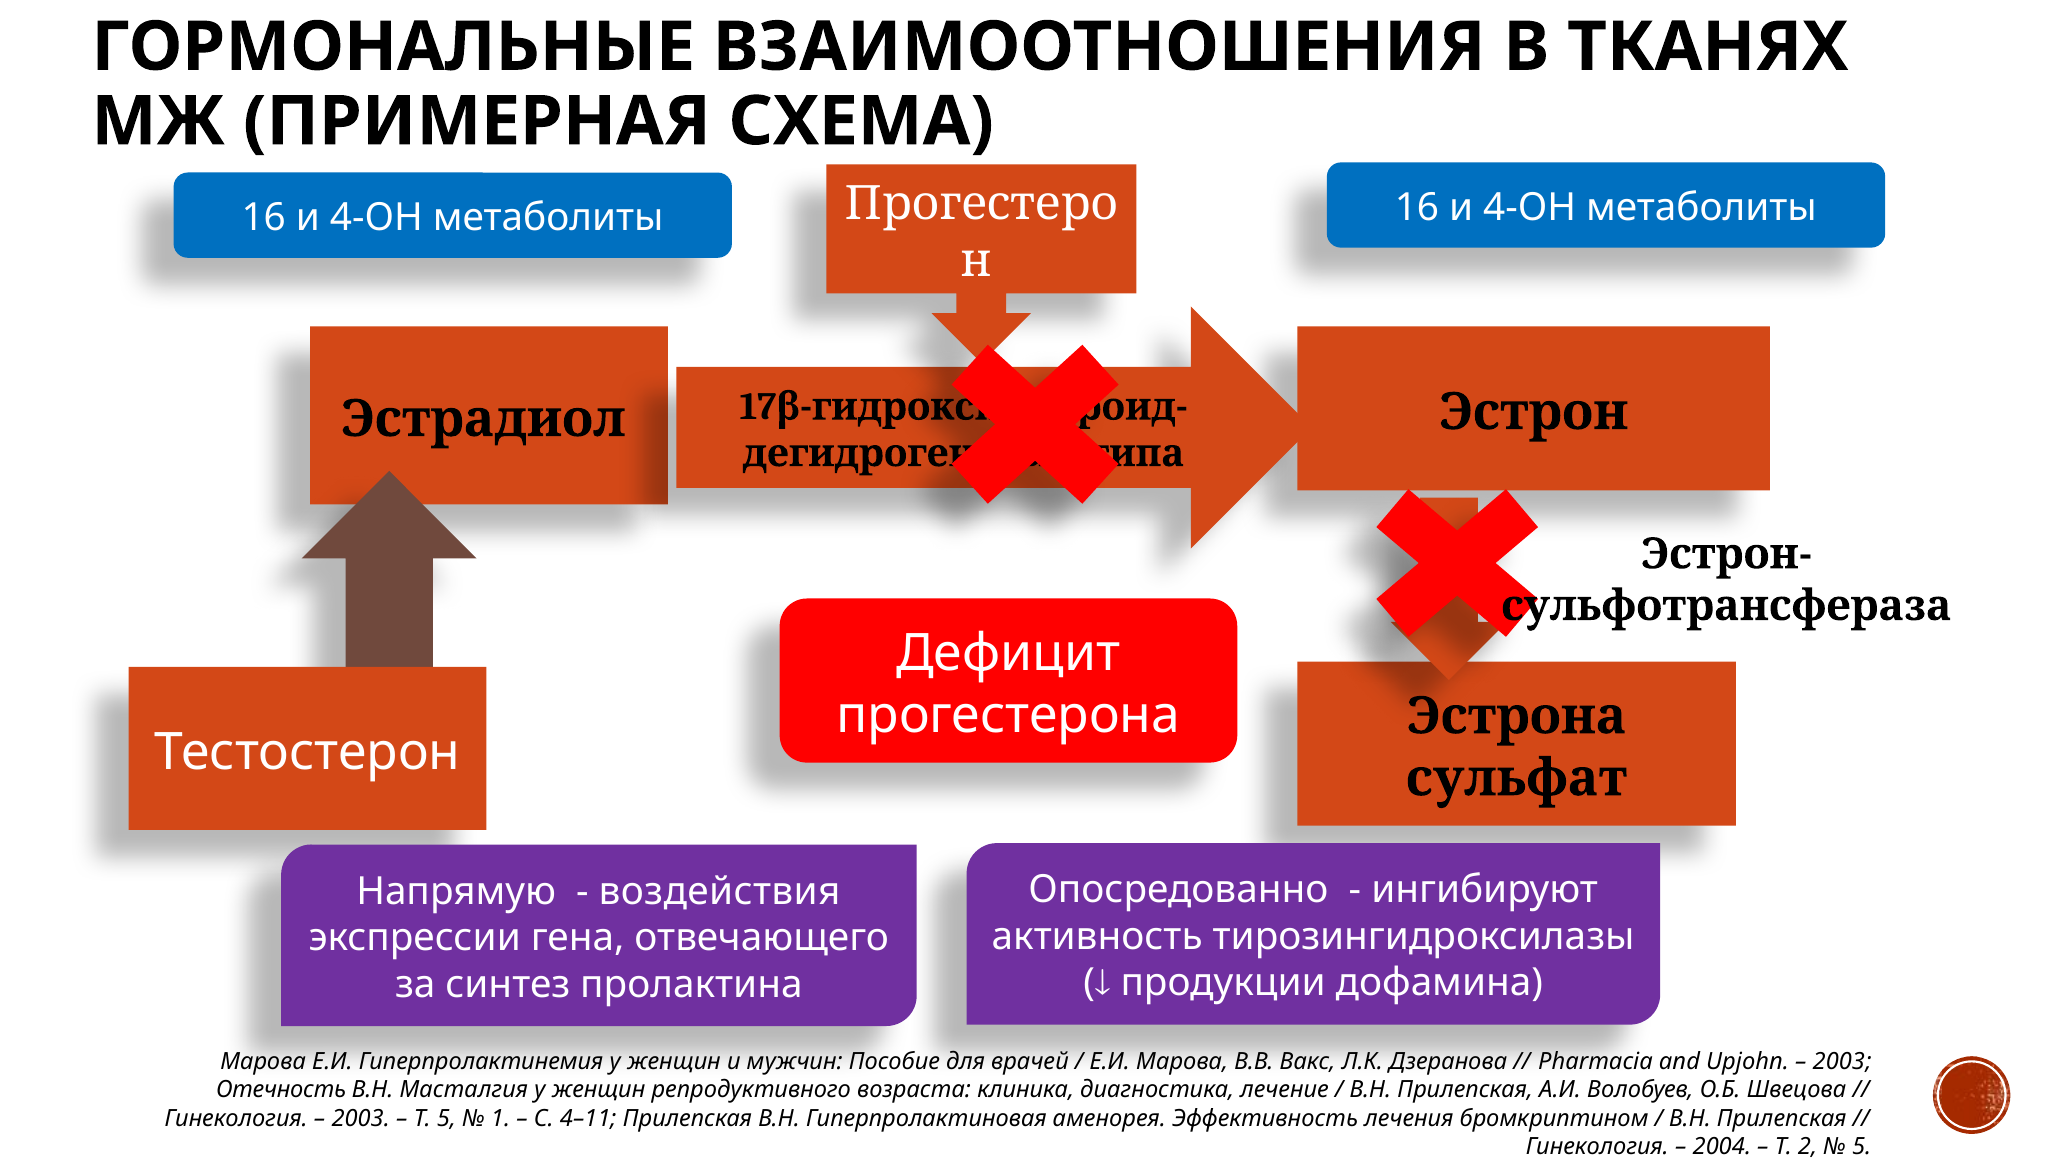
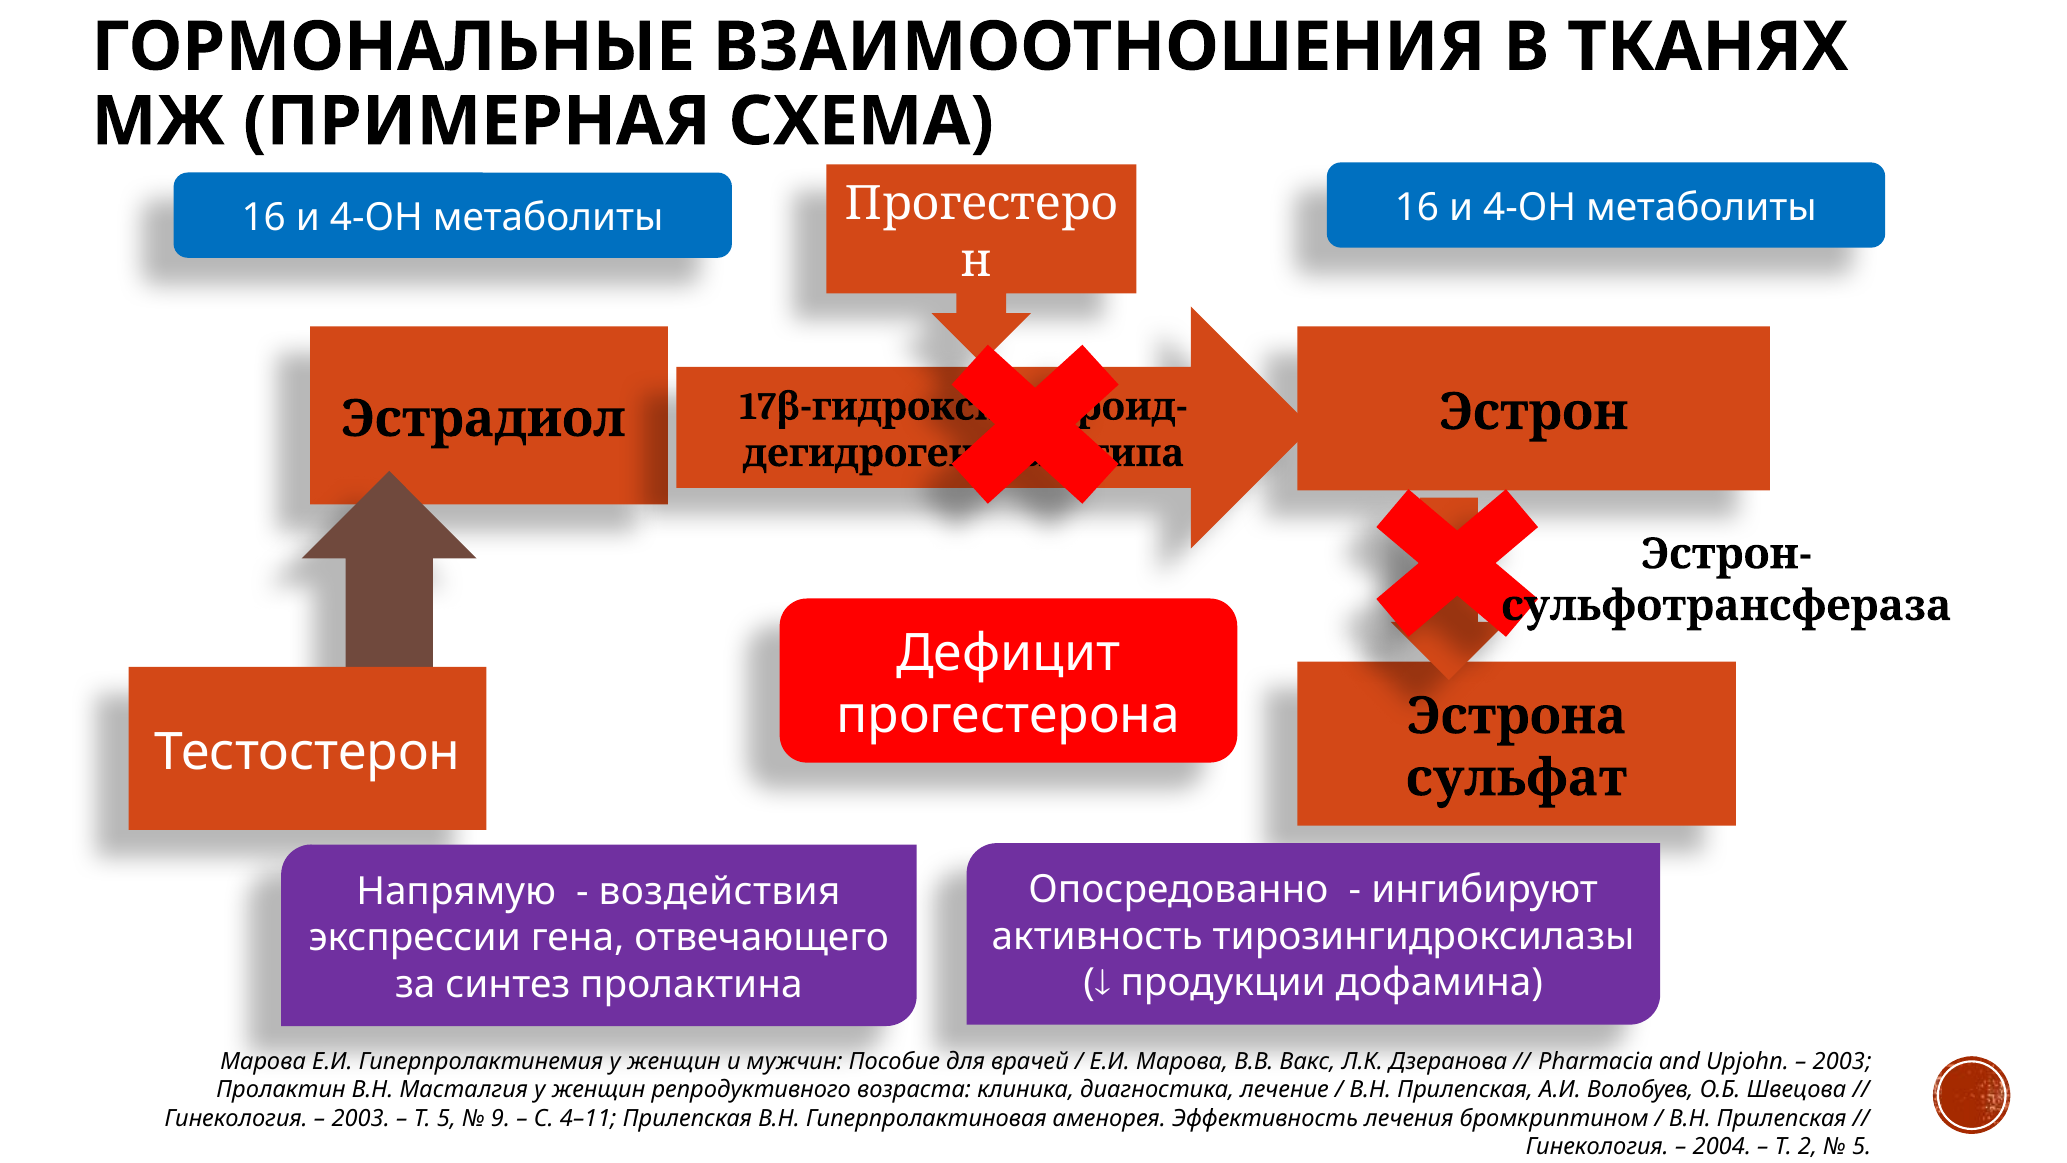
Отечность: Отечность -> Пролактин
1: 1 -> 9
